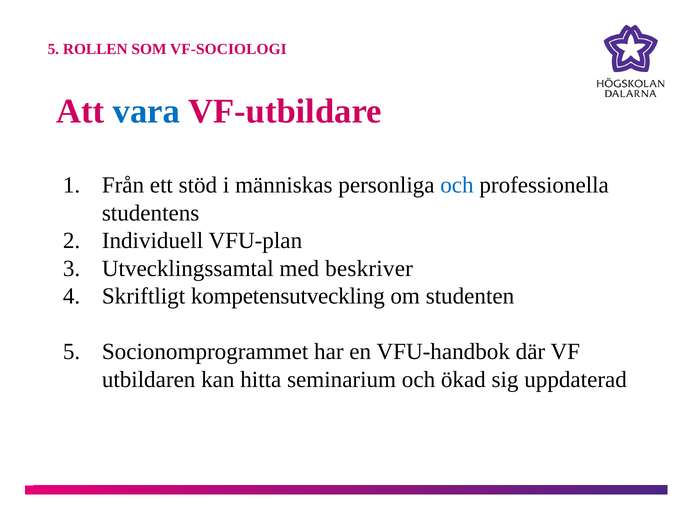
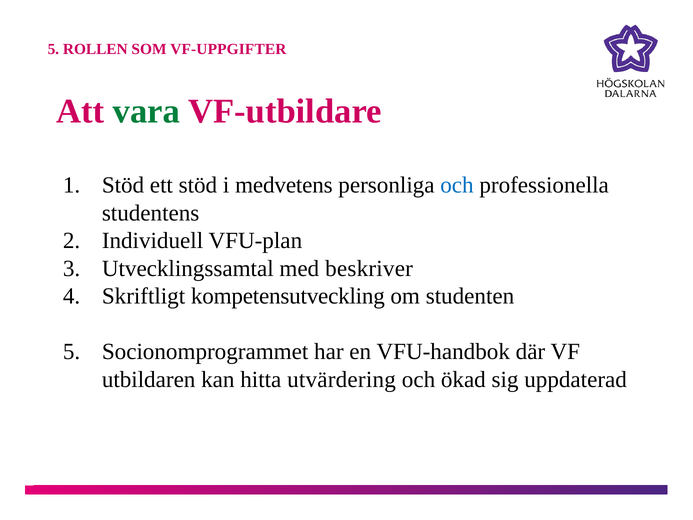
VF-SOCIOLOGI: VF-SOCIOLOGI -> VF-UPPGIFTER
vara colour: blue -> green
Från at (123, 185): Från -> Stöd
människas: människas -> medvetens
seminarium: seminarium -> utvärdering
